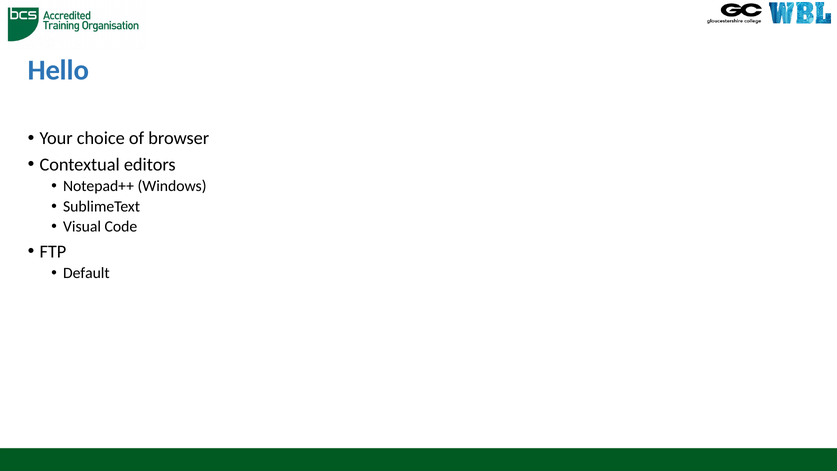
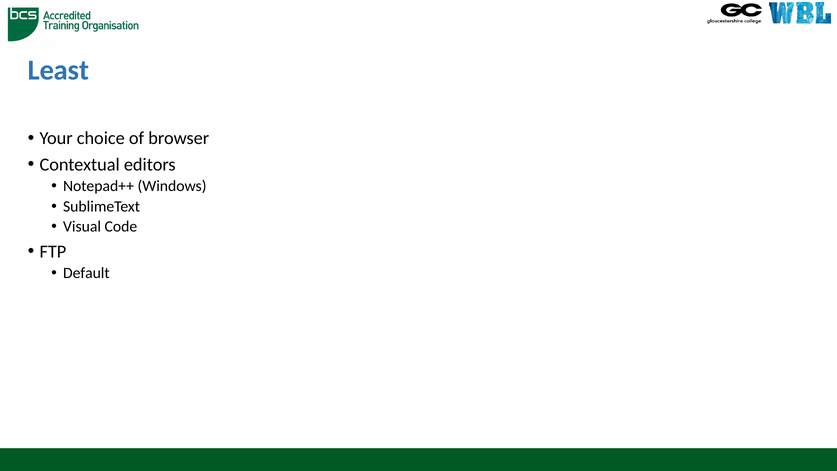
Hello: Hello -> Least
